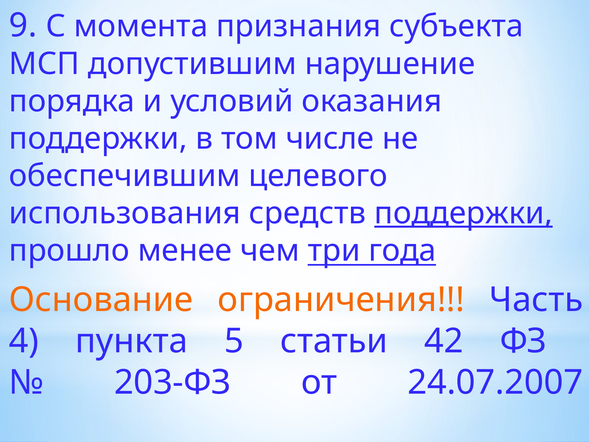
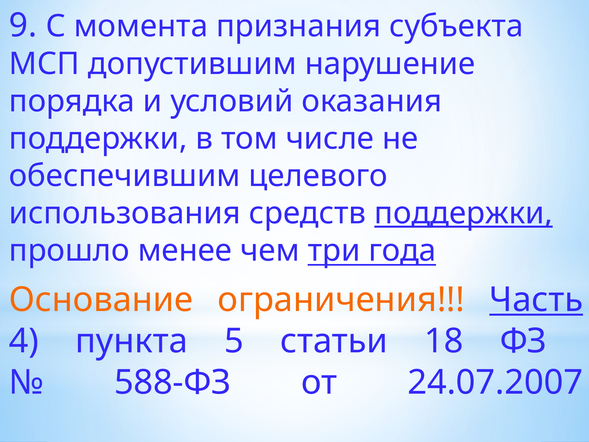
Часть underline: none -> present
42: 42 -> 18
203-ФЗ: 203-ФЗ -> 588-ФЗ
